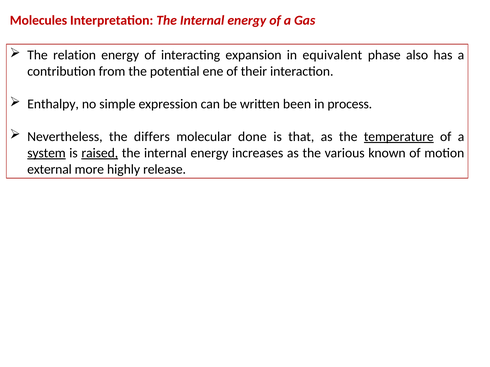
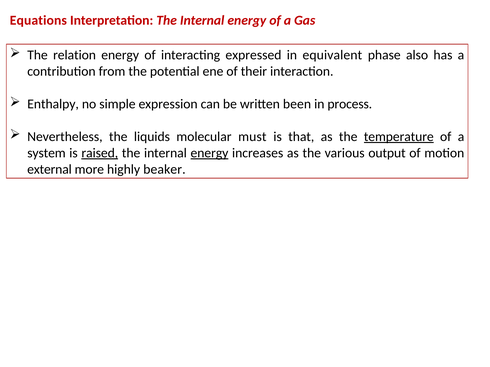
Molecules: Molecules -> Equations
expansion: expansion -> expressed
differs: differs -> liquids
done: done -> must
system underline: present -> none
energy at (209, 153) underline: none -> present
known: known -> output
release: release -> beaker
